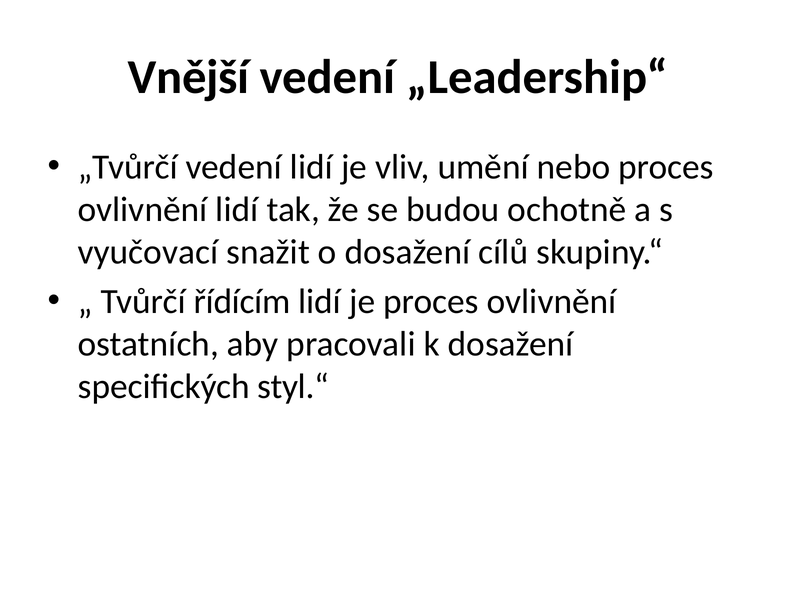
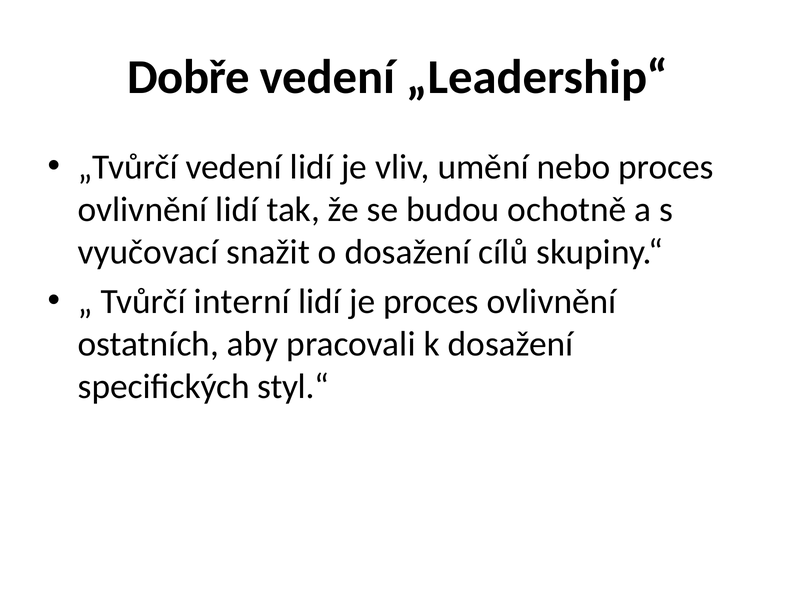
Vnější: Vnější -> Dobře
řídícím: řídícím -> interní
